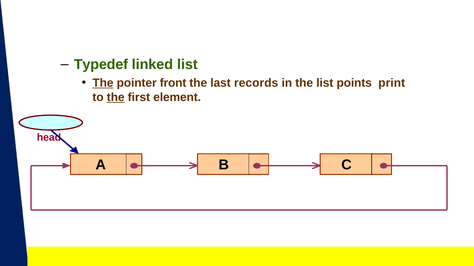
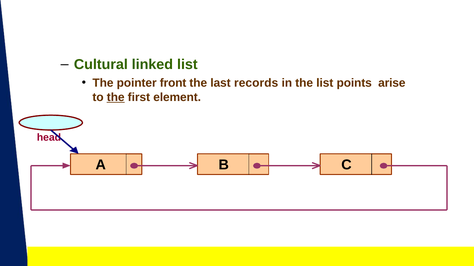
Typedef: Typedef -> Cultural
The at (103, 83) underline: present -> none
print: print -> arise
